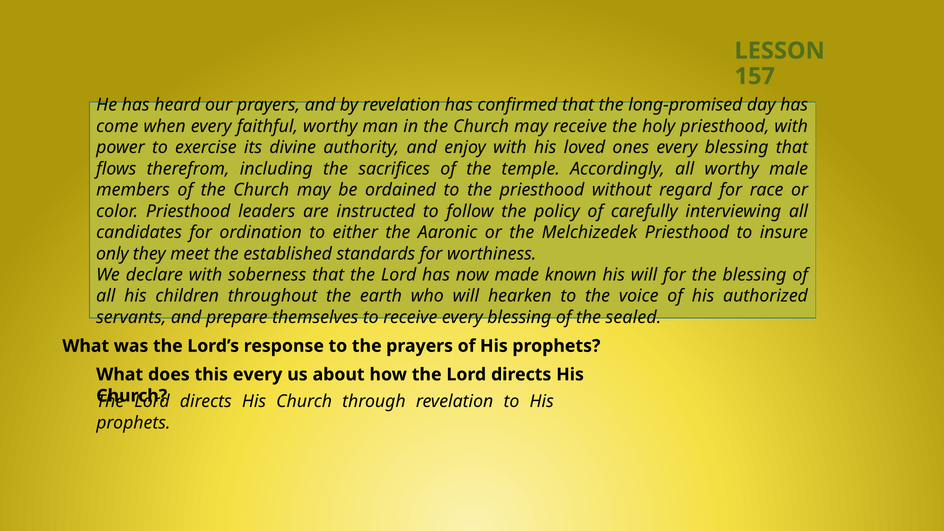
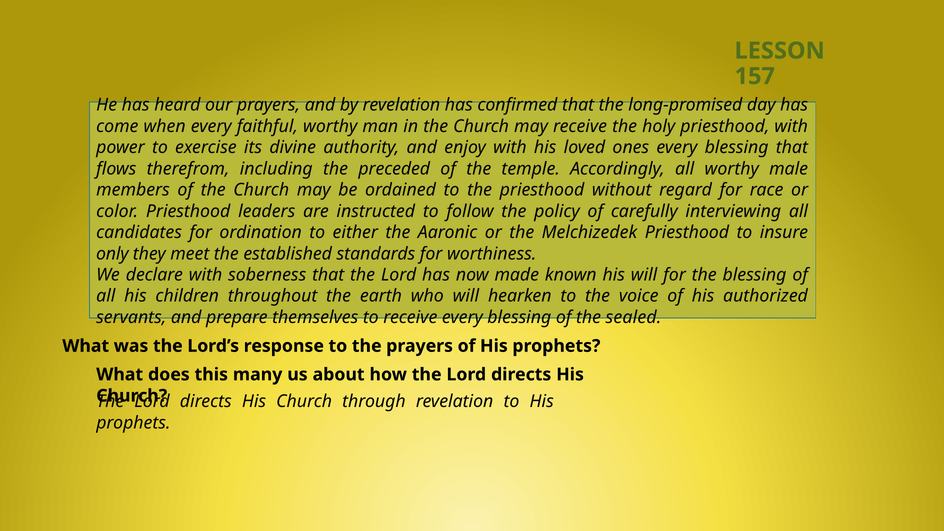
sacrifices: sacrifices -> preceded
this every: every -> many
